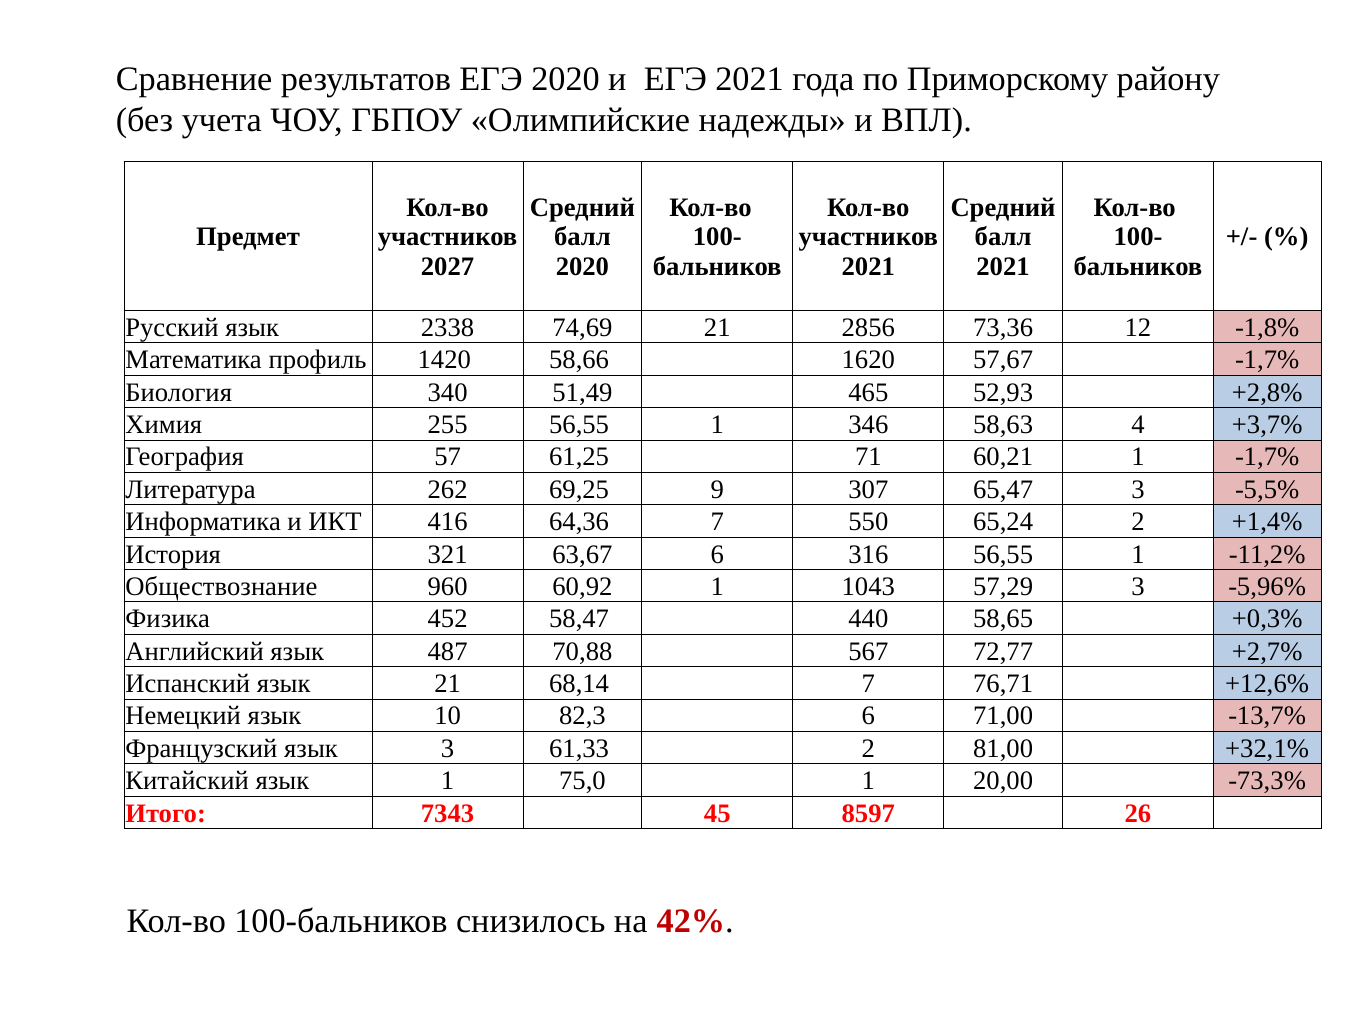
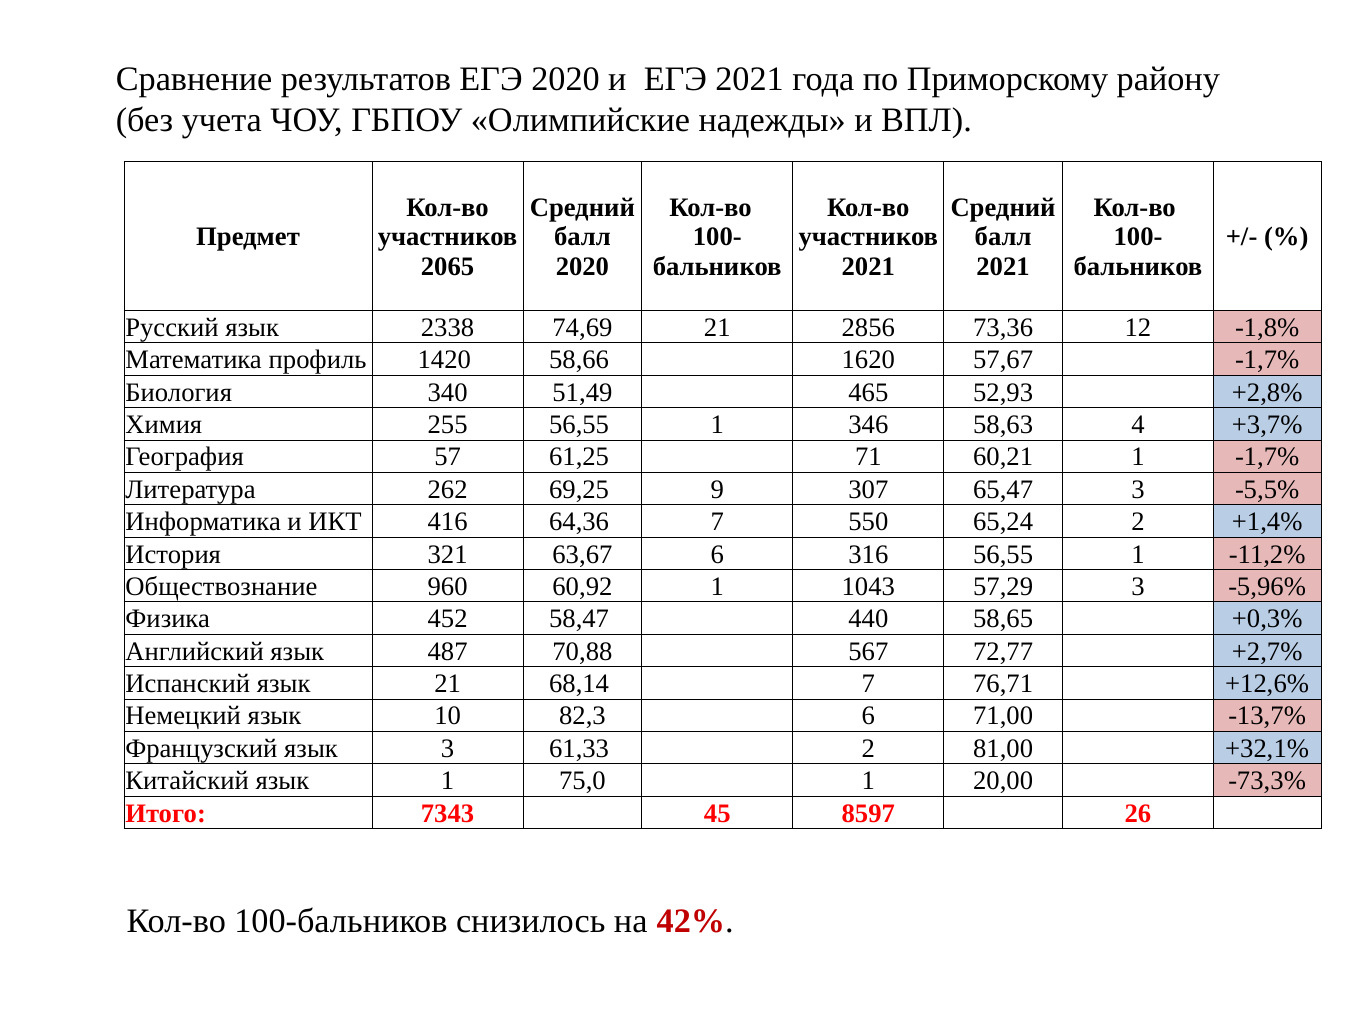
2027: 2027 -> 2065
